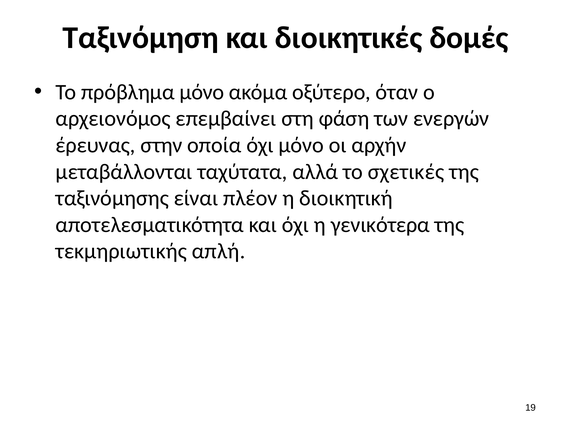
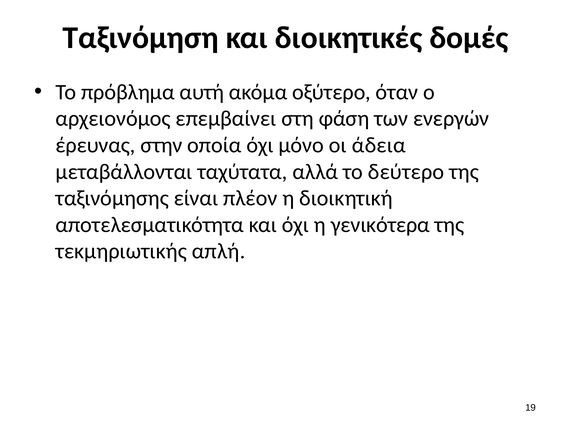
πρόβλημα μόνο: μόνο -> αυτή
αρχήν: αρχήν -> άδεια
σχετικές: σχετικές -> δεύτερο
